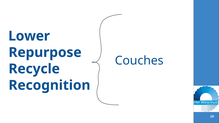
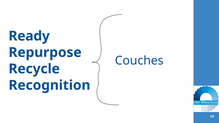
Lower: Lower -> Ready
